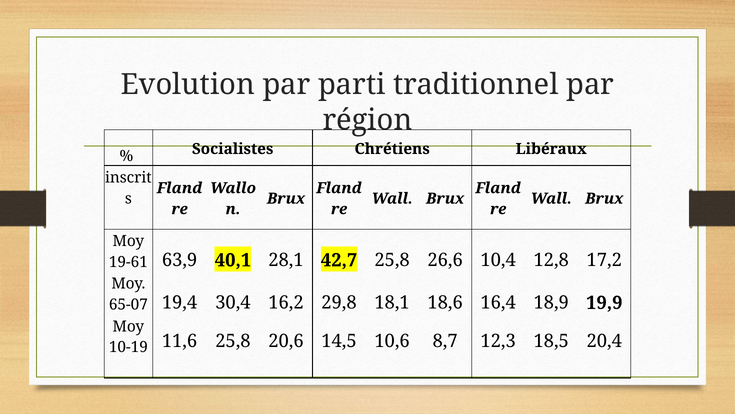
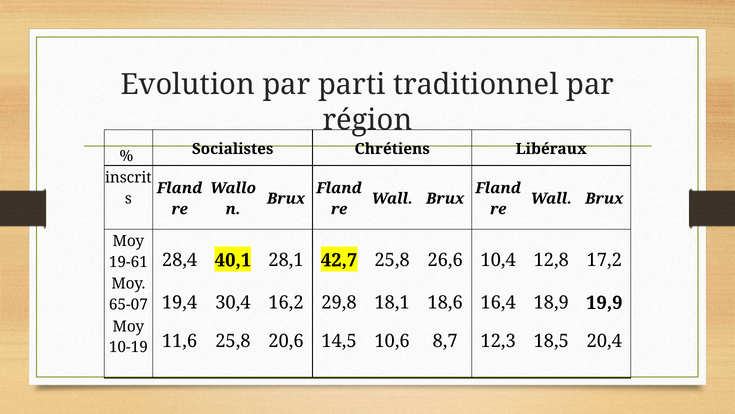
63,9: 63,9 -> 28,4
